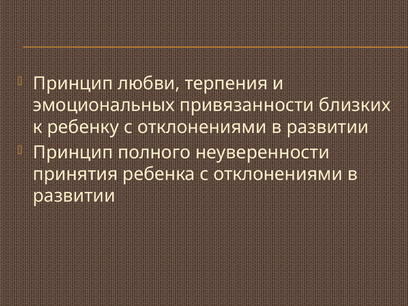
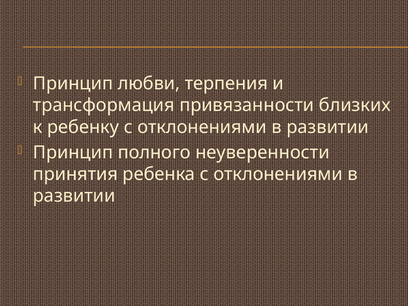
эмоциональных: эмоциональных -> трансформация
